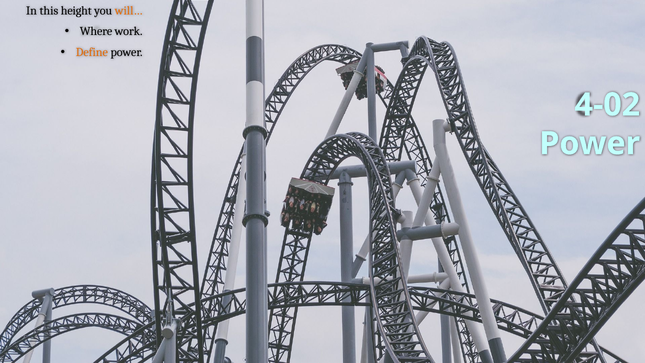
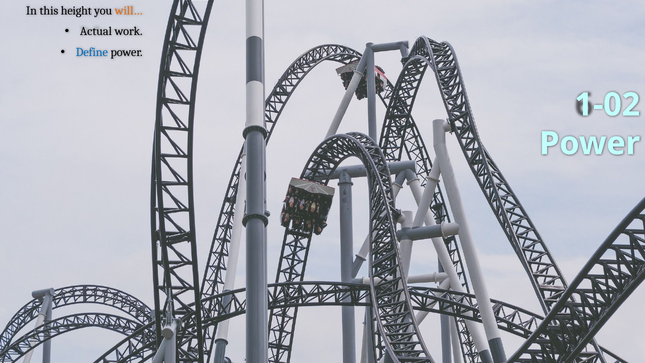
Where: Where -> Actual
Define colour: orange -> blue
4-02: 4-02 -> 1-02
